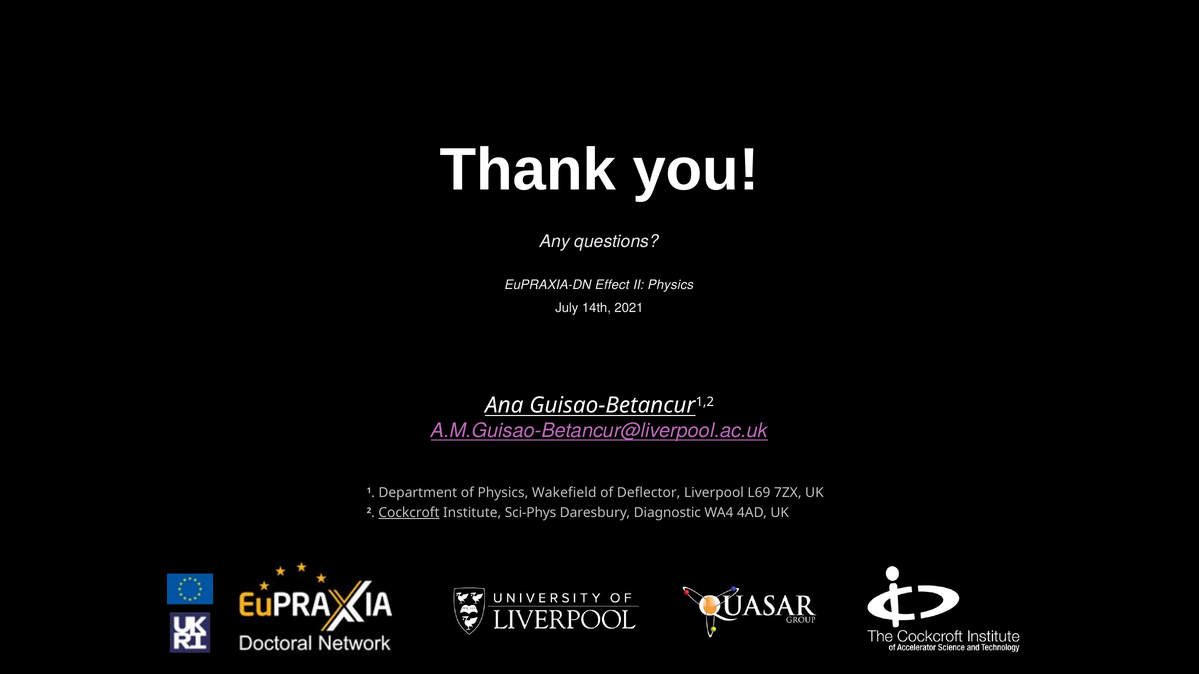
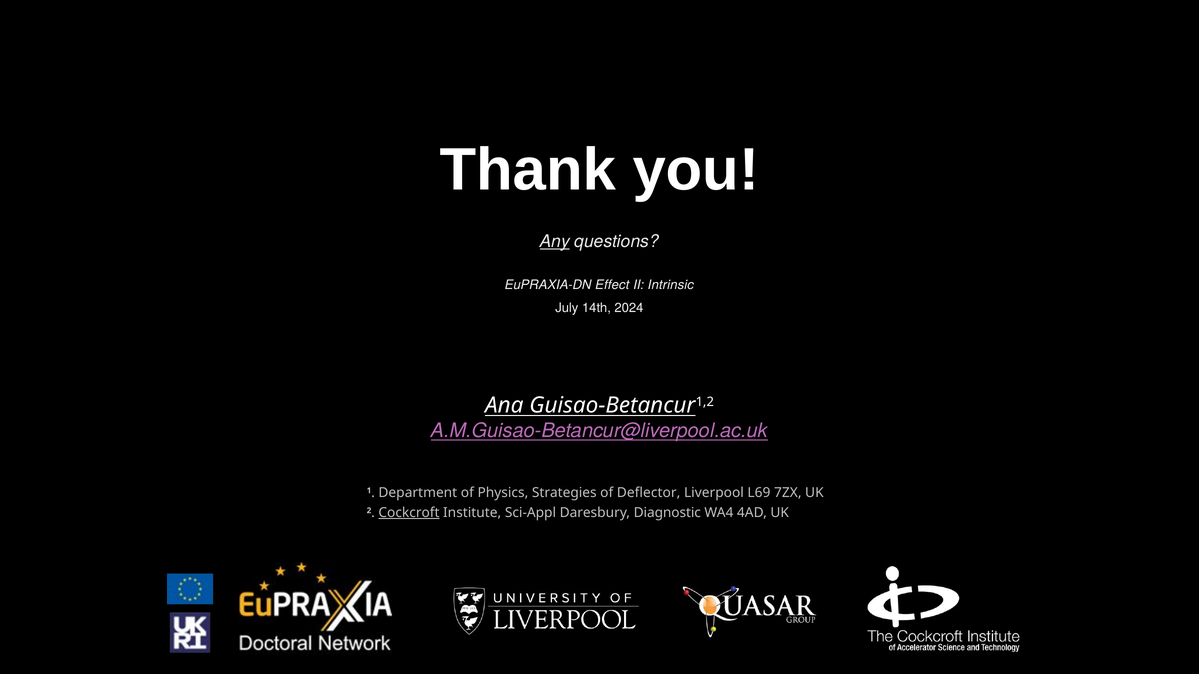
Any underline: none -> present
II Physics: Physics -> Intrinsic
2021: 2021 -> 2024
Wakefield: Wakefield -> Strategies
Sci-Phys: Sci-Phys -> Sci-Appl
